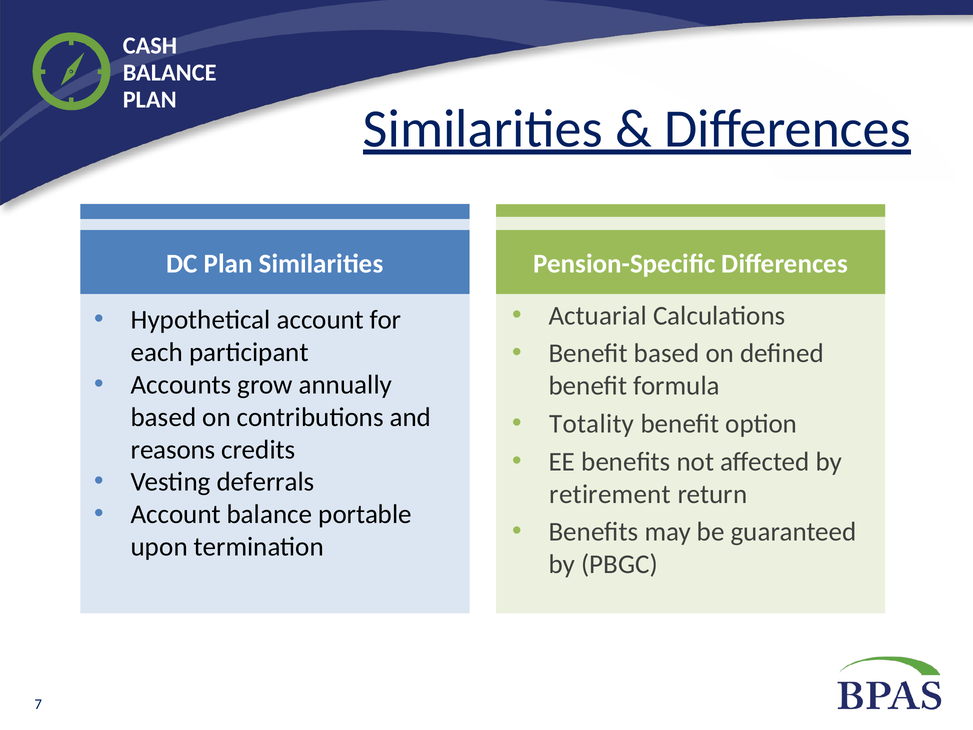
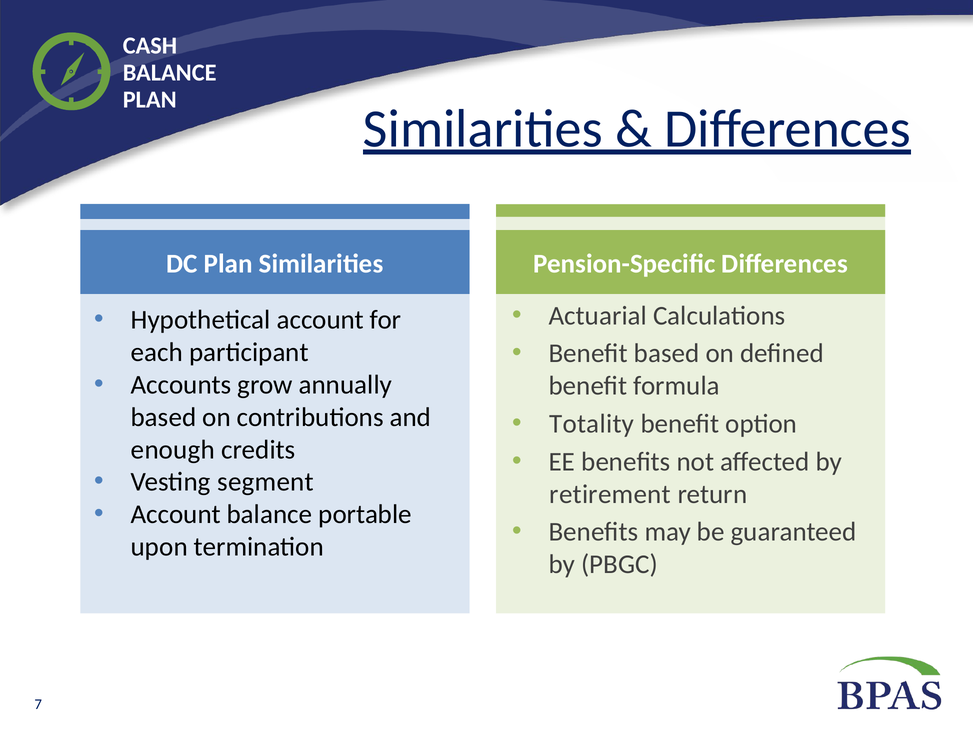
reasons: reasons -> enough
deferrals: deferrals -> segment
